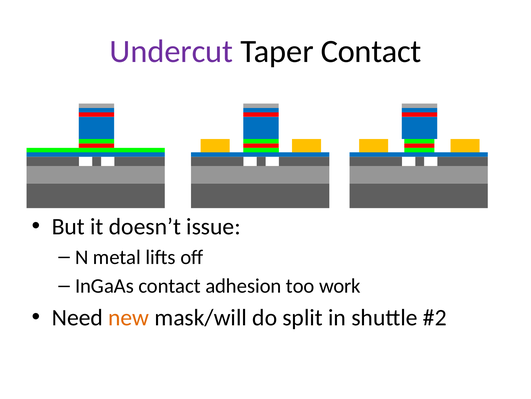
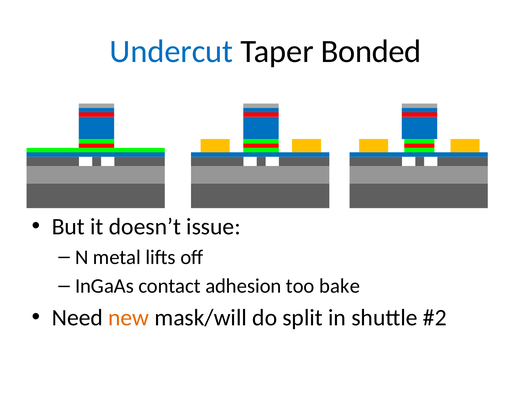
Undercut colour: purple -> blue
Taper Contact: Contact -> Bonded
work: work -> bake
